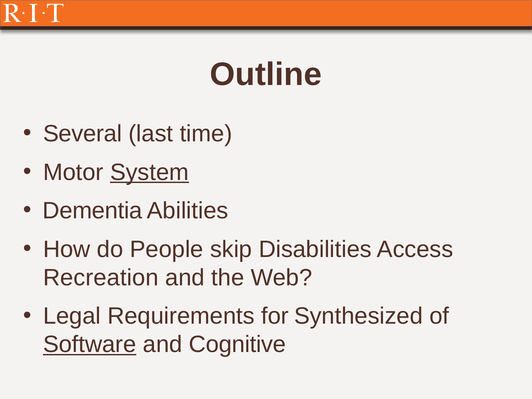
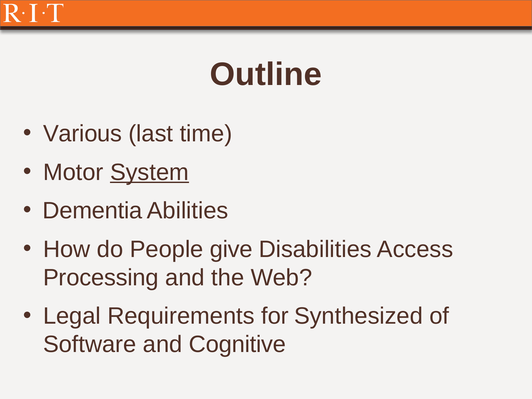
Several: Several -> Various
skip: skip -> give
Recreation: Recreation -> Processing
Software underline: present -> none
